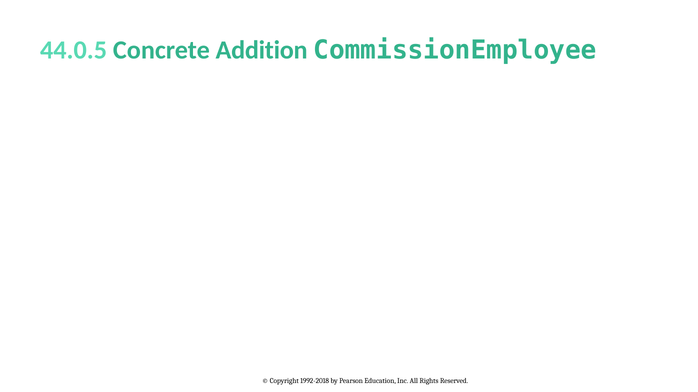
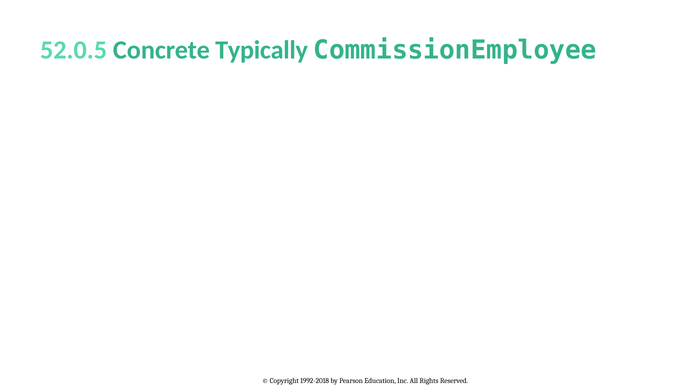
44.0.5: 44.0.5 -> 52.0.5
Addition: Addition -> Typically
